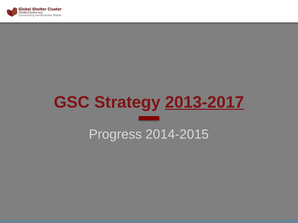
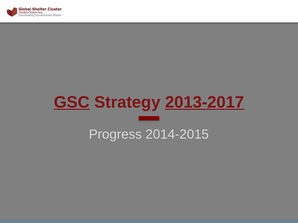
GSC underline: none -> present
